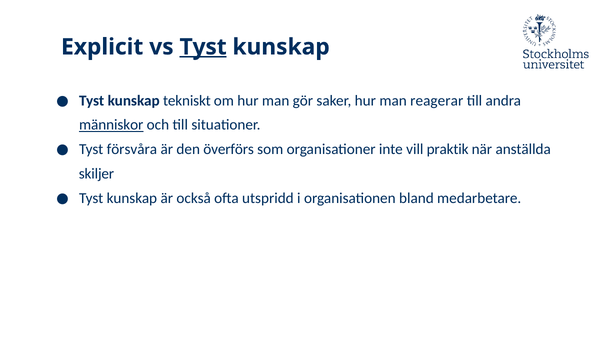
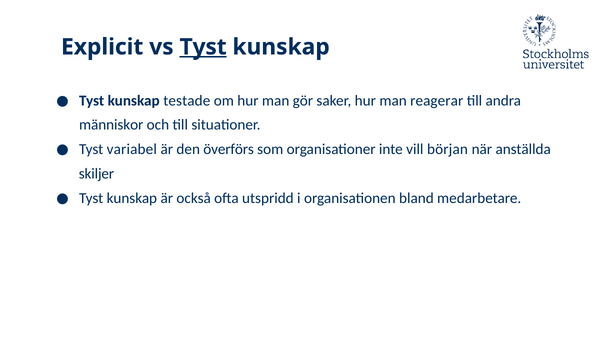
tekniskt: tekniskt -> testade
människor underline: present -> none
försvåra: försvåra -> variabel
praktik: praktik -> början
